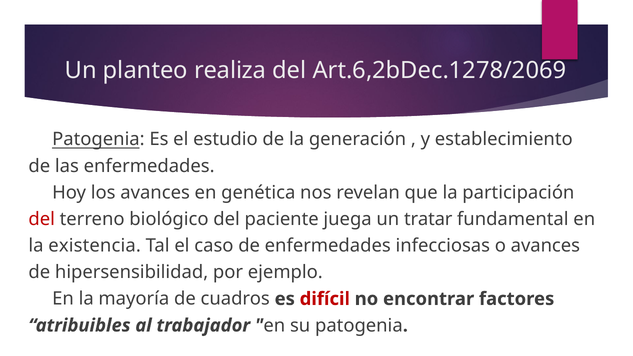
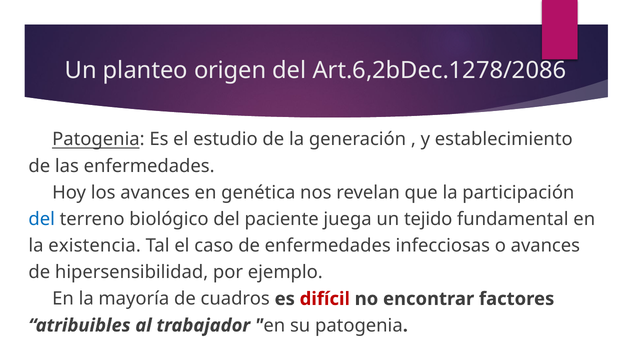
realiza: realiza -> origen
Art.6,2bDec.1278/2069: Art.6,2bDec.1278/2069 -> Art.6,2bDec.1278/2086
del at (42, 219) colour: red -> blue
tratar: tratar -> tejido
